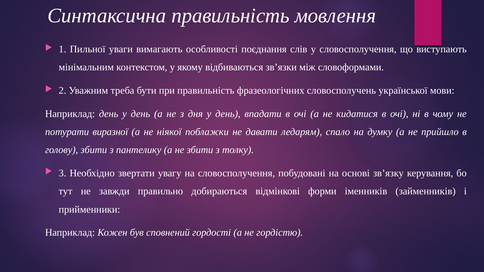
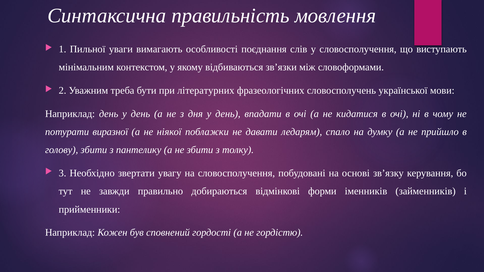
при правильність: правильність -> літературних
